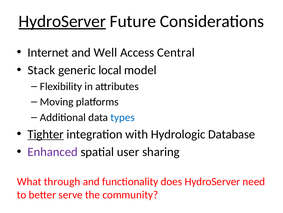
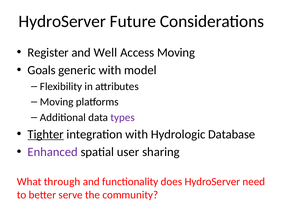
HydroServer at (62, 21) underline: present -> none
Internet: Internet -> Register
Access Central: Central -> Moving
Stack: Stack -> Goals
generic local: local -> with
types colour: blue -> purple
